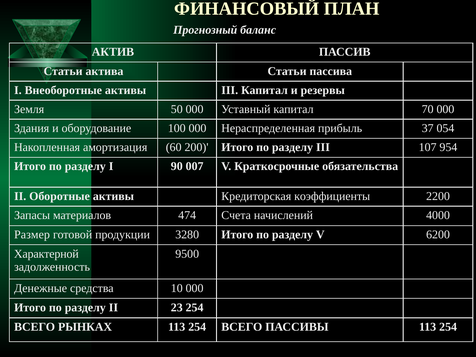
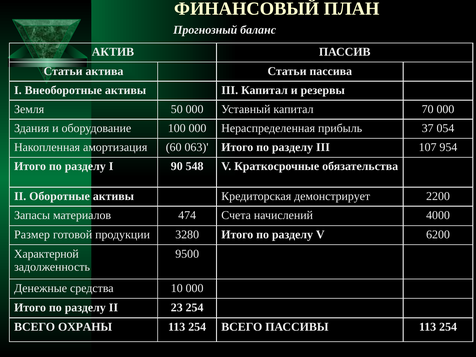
200: 200 -> 063
007: 007 -> 548
коэффициенты: коэффициенты -> демонстрирует
РЫНКАХ: РЫНКАХ -> ОХРАНЫ
